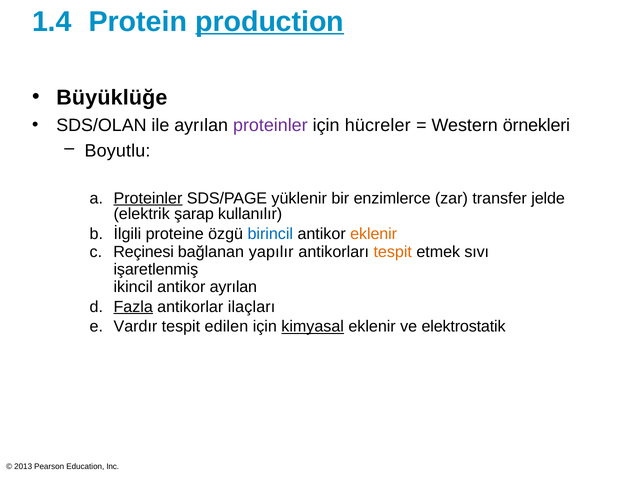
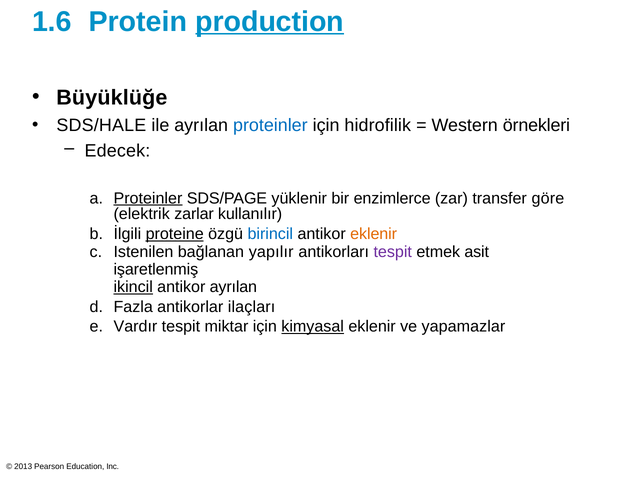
1.4: 1.4 -> 1.6
SDS/OLAN: SDS/OLAN -> SDS/HALE
proteinler at (270, 125) colour: purple -> blue
hücreler: hücreler -> hidrofilik
Boyutlu: Boyutlu -> Edecek
jelde: jelde -> göre
şarap: şarap -> zarlar
proteine underline: none -> present
Reçinesi: Reçinesi -> Istenilen
tespit at (393, 252) colour: orange -> purple
sıvı: sıvı -> asit
ikincil underline: none -> present
Fazla underline: present -> none
edilen: edilen -> miktar
elektrostatik: elektrostatik -> yapamazlar
